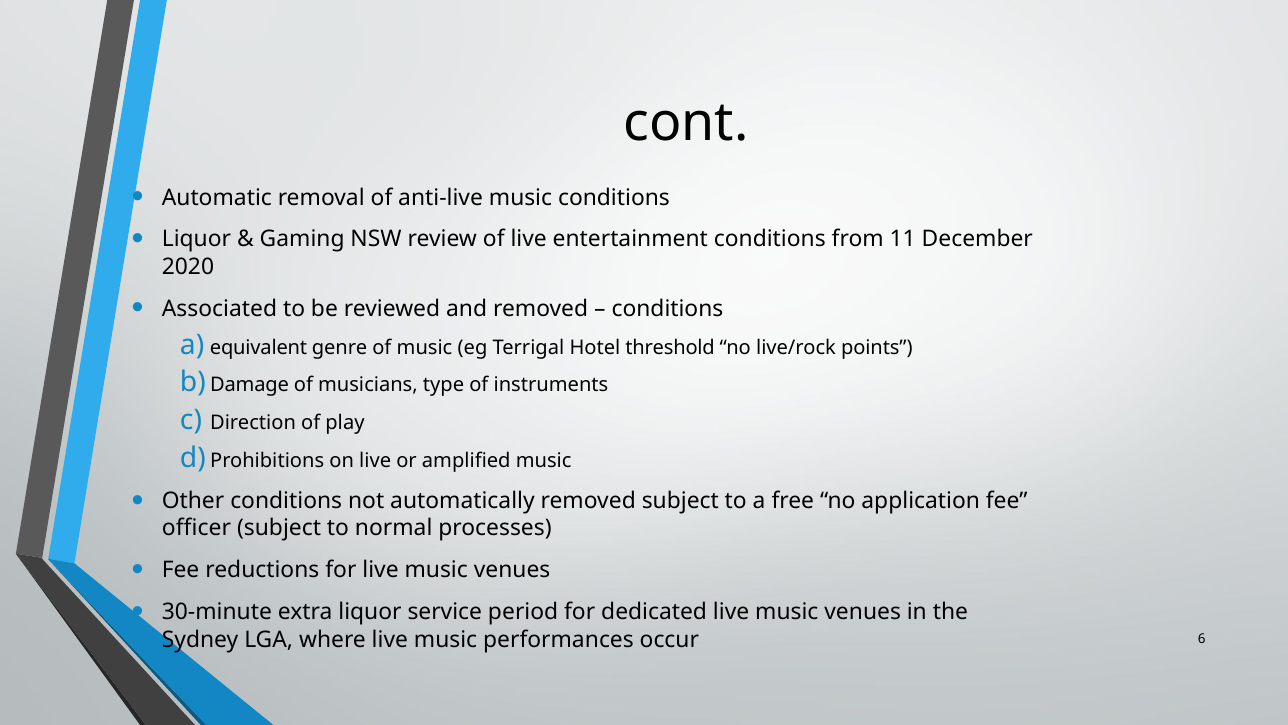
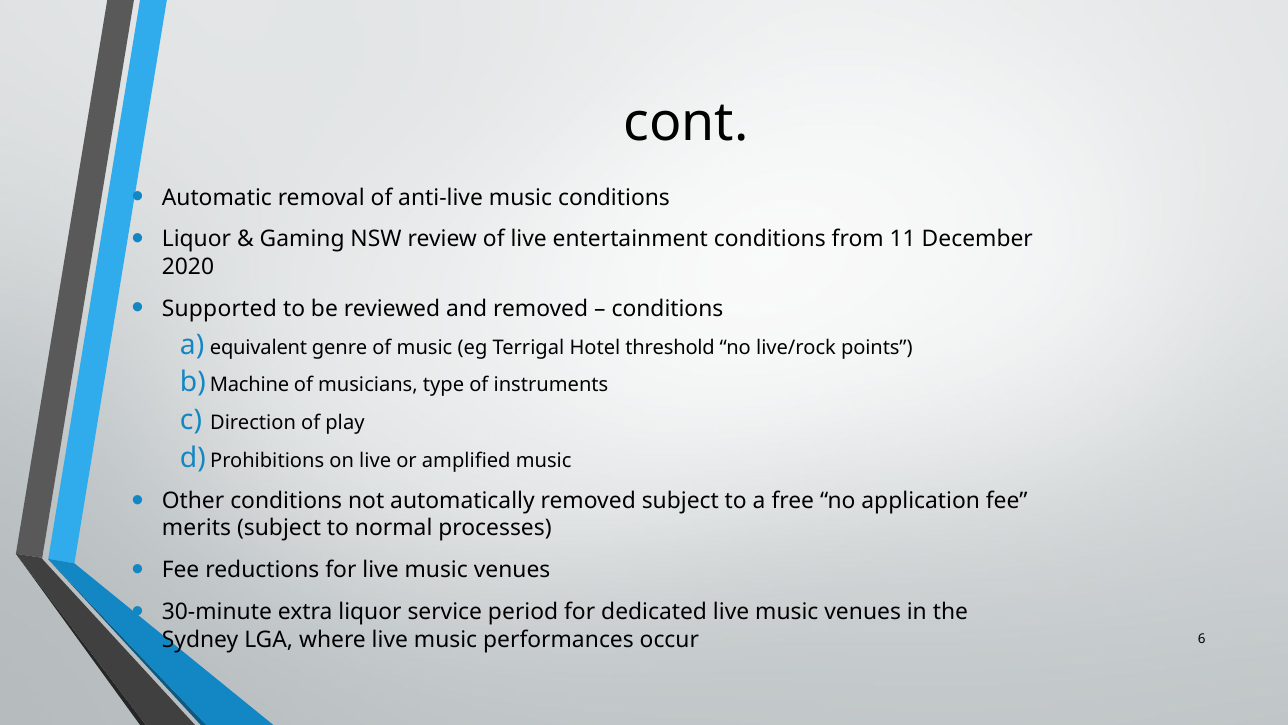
Associated: Associated -> Supported
Damage: Damage -> Machine
officer: officer -> merits
